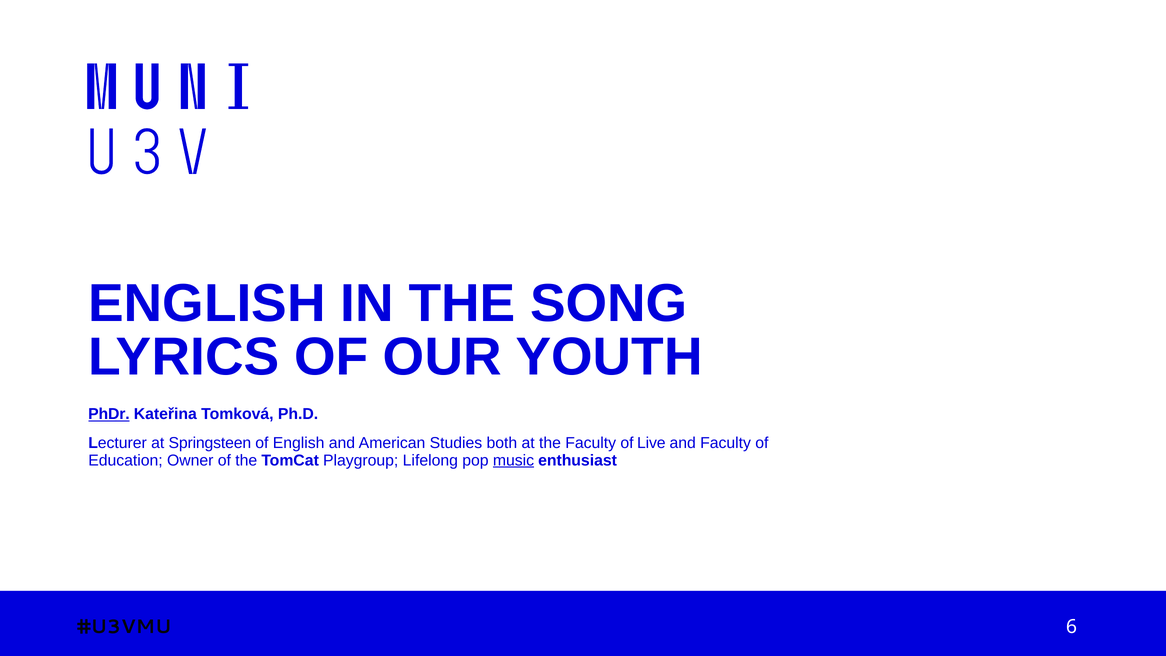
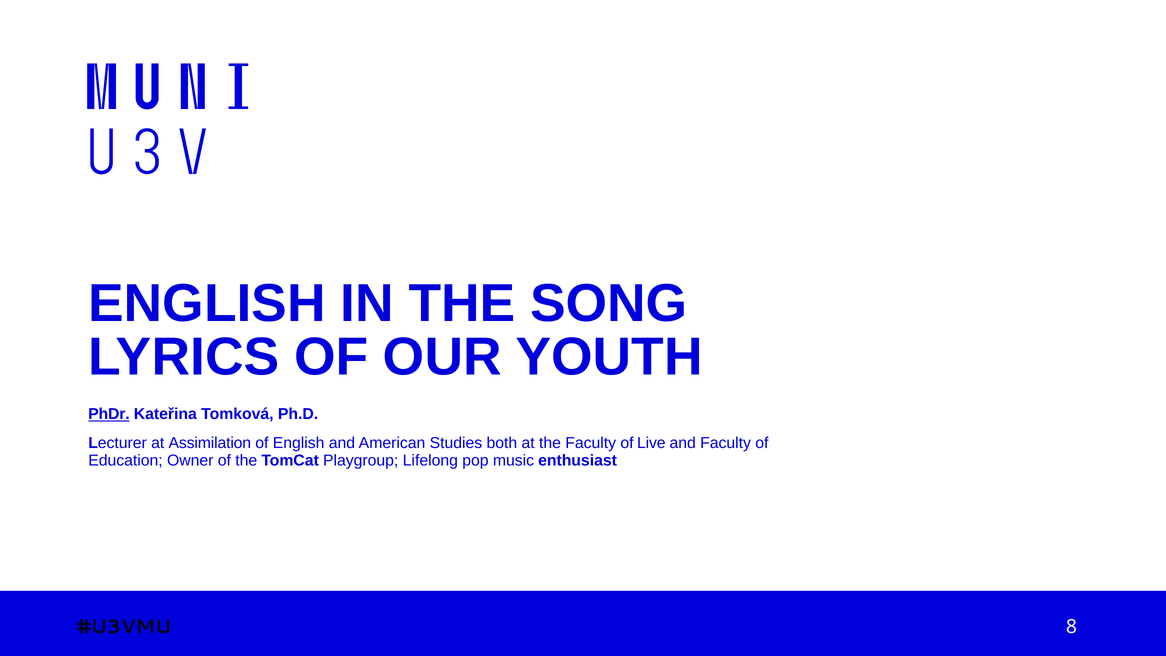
Springsteen: Springsteen -> Assimilation
music underline: present -> none
6: 6 -> 8
